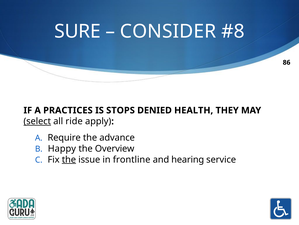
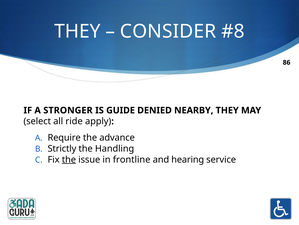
SURE at (78, 31): SURE -> THEY
PRACTICES: PRACTICES -> STRONGER
STOPS: STOPS -> GUIDE
HEALTH: HEALTH -> NEARBY
select underline: present -> none
Happy: Happy -> Strictly
Overview: Overview -> Handling
